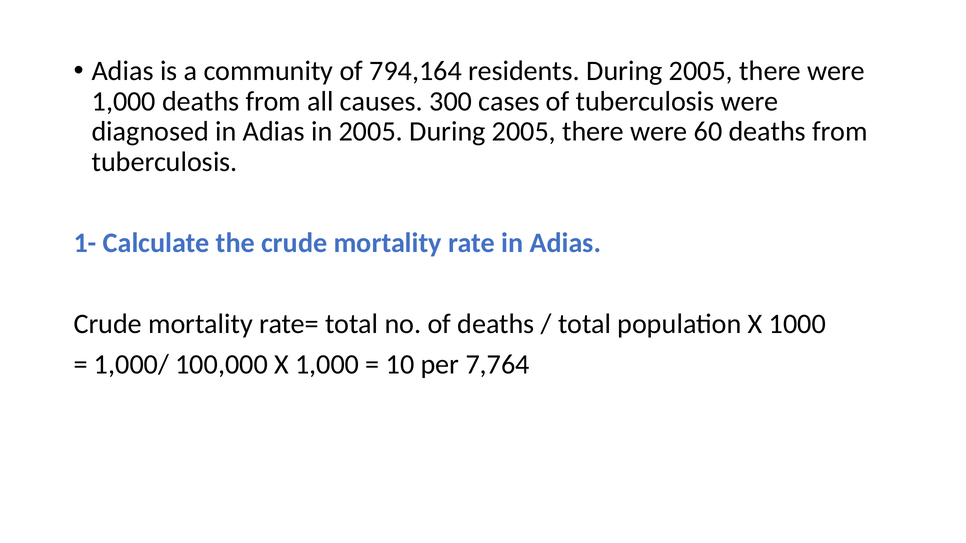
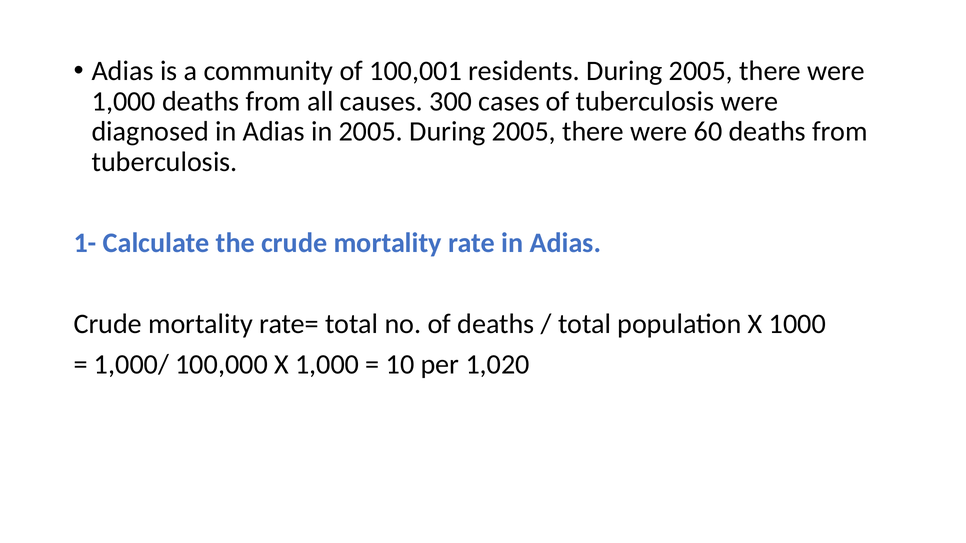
794,164: 794,164 -> 100,001
7,764: 7,764 -> 1,020
